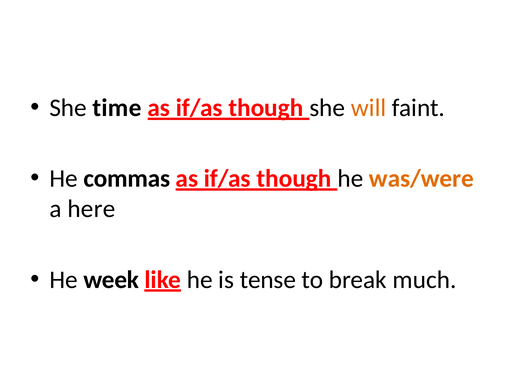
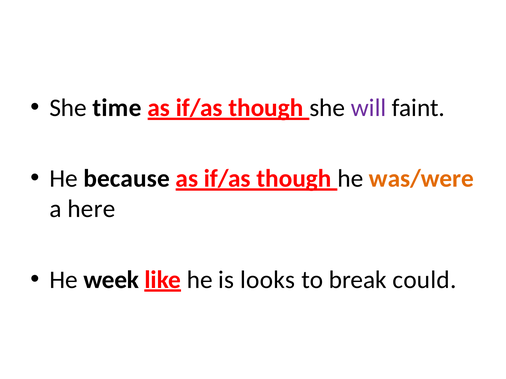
will colour: orange -> purple
commas: commas -> because
tense: tense -> looks
much: much -> could
